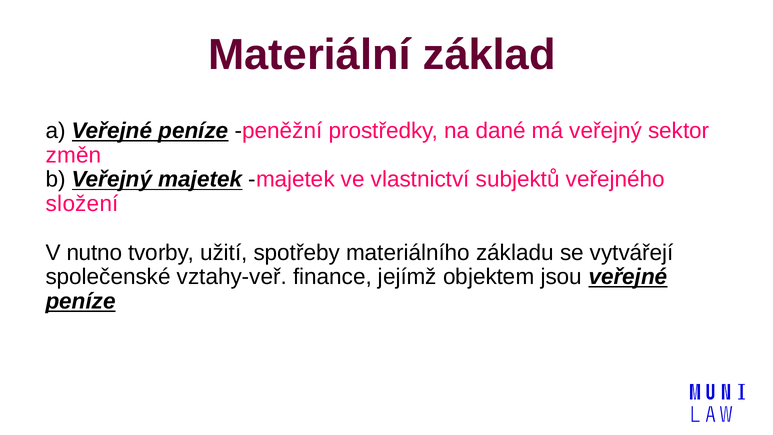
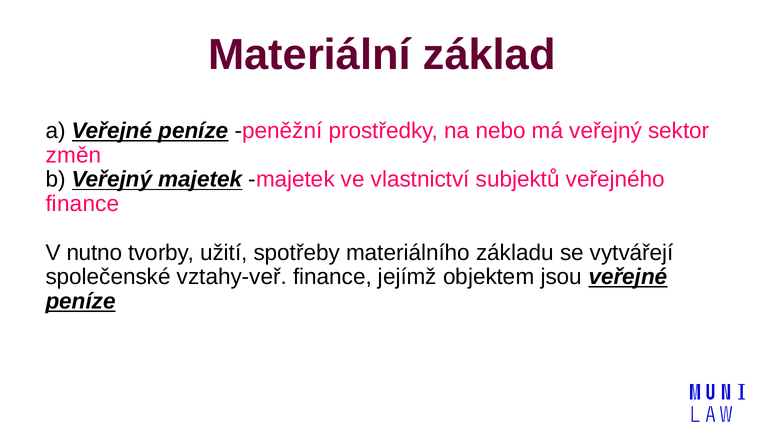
dané: dané -> nebo
složení at (82, 204): složení -> finance
